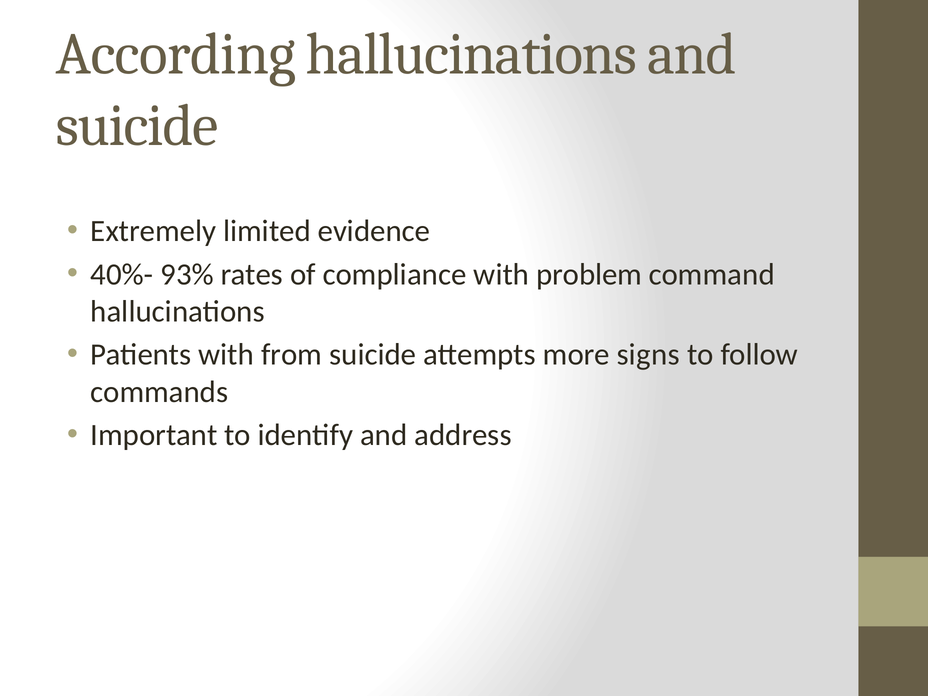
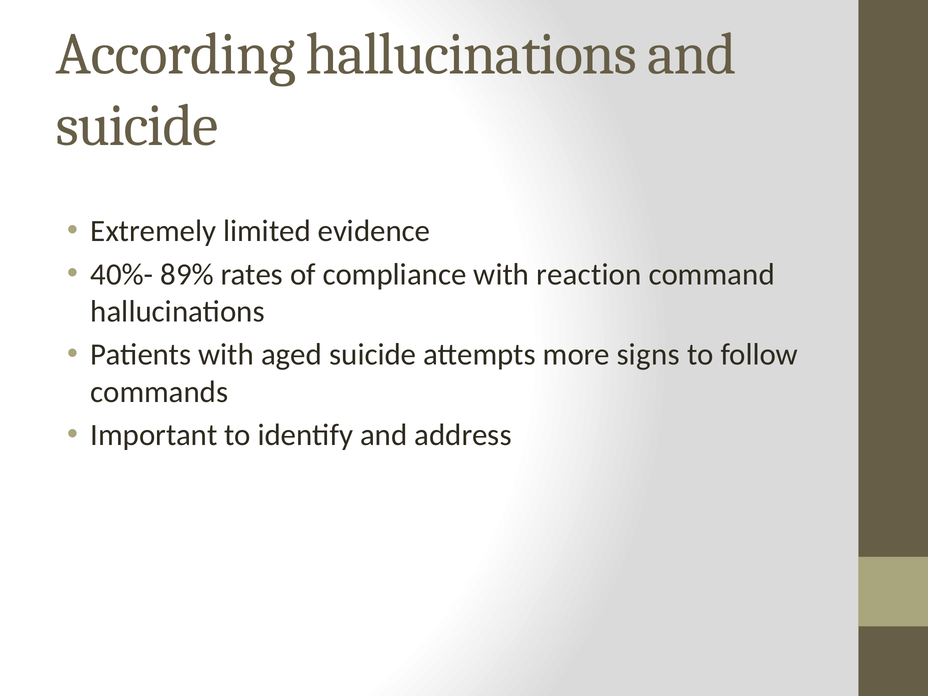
93%: 93% -> 89%
problem: problem -> reaction
from: from -> aged
